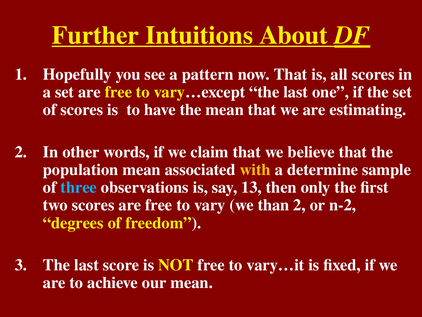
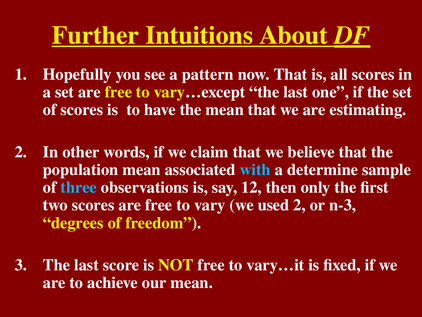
with colour: yellow -> light blue
13: 13 -> 12
than: than -> used
n-2: n-2 -> n-3
